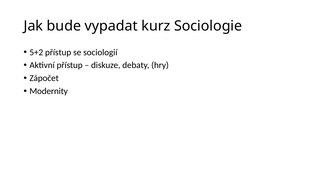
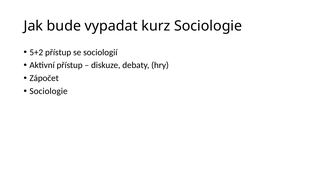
Modernity at (49, 91): Modernity -> Sociologie
